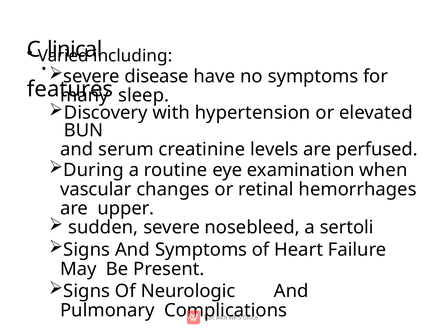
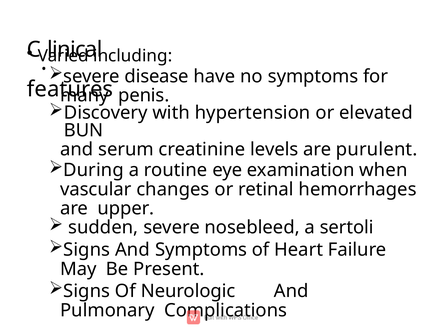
sleep: sleep -> penis
perfused: perfused -> purulent
